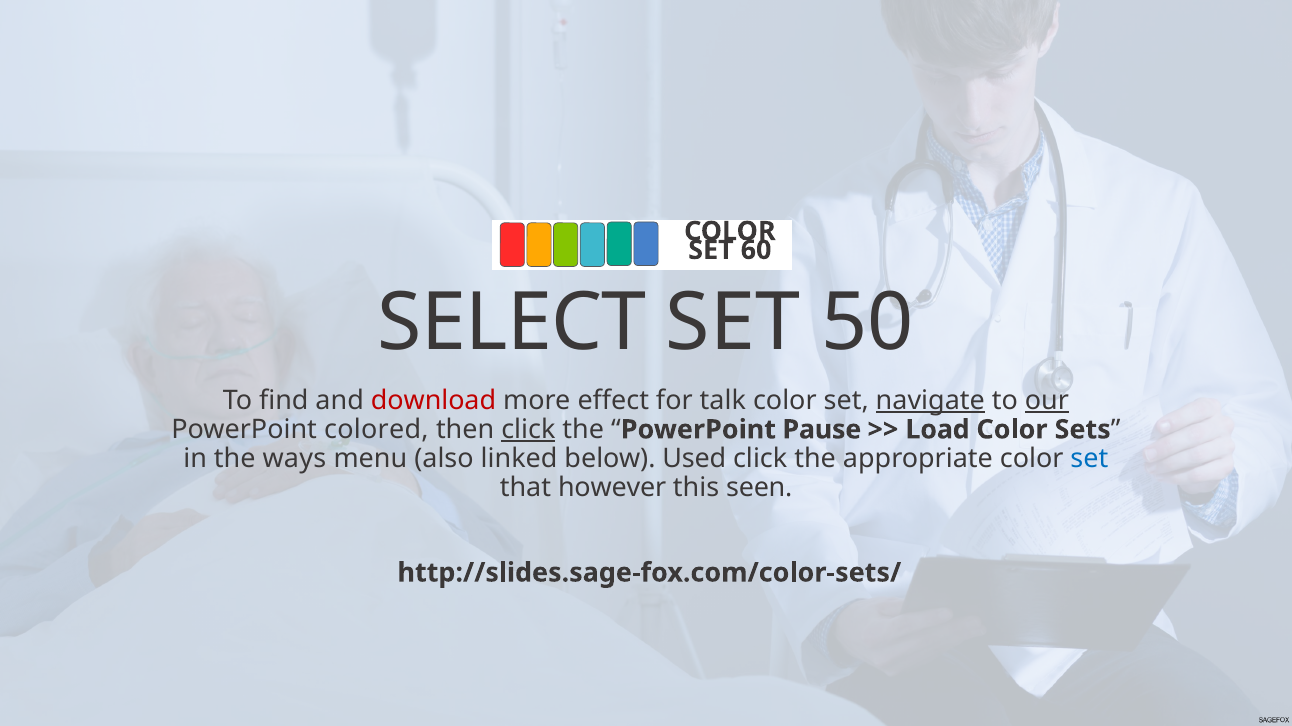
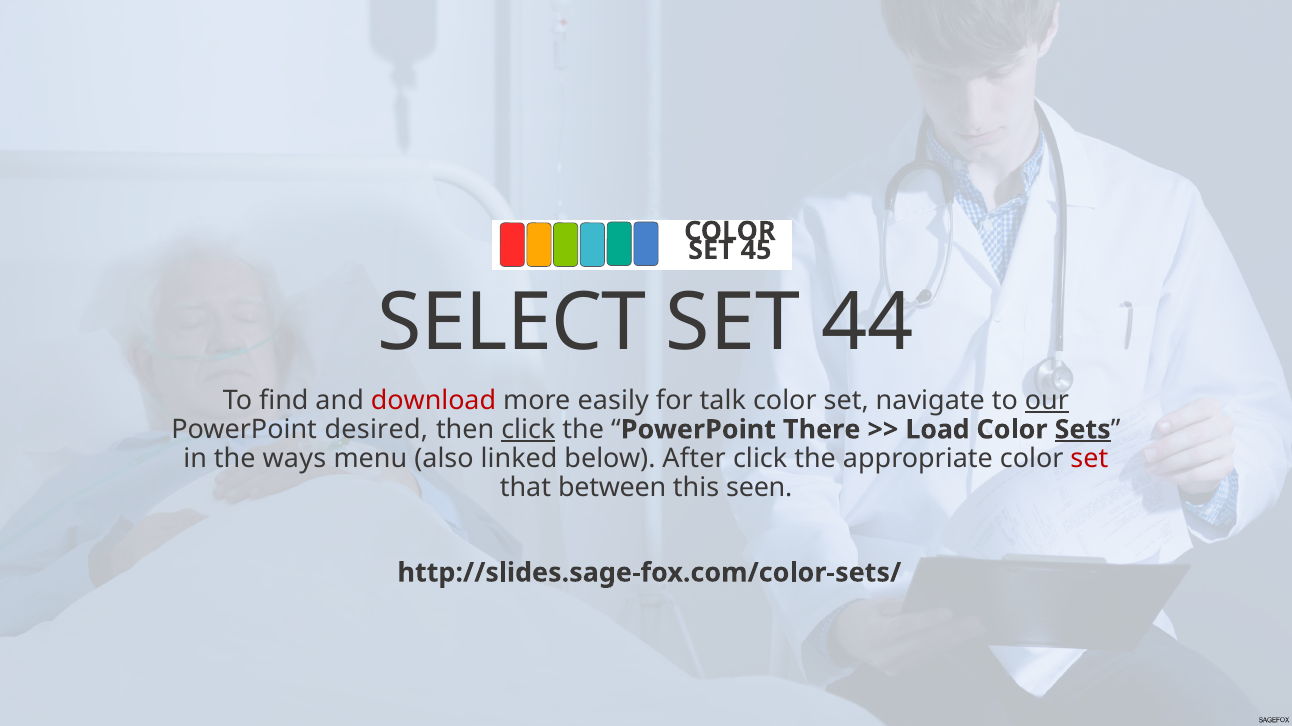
60: 60 -> 45
50: 50 -> 44
effect: effect -> easily
navigate underline: present -> none
colored: colored -> desired
Pause: Pause -> There
Sets underline: none -> present
Used: Used -> After
set at (1089, 459) colour: blue -> red
however: however -> between
